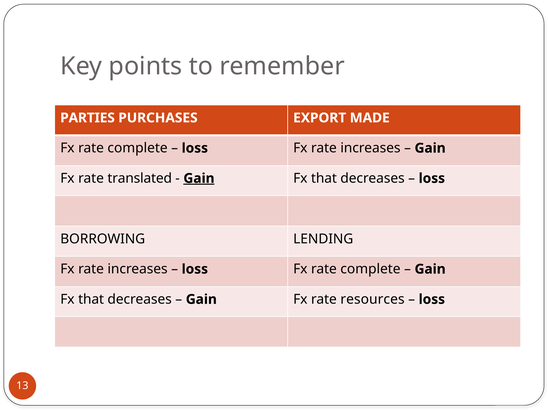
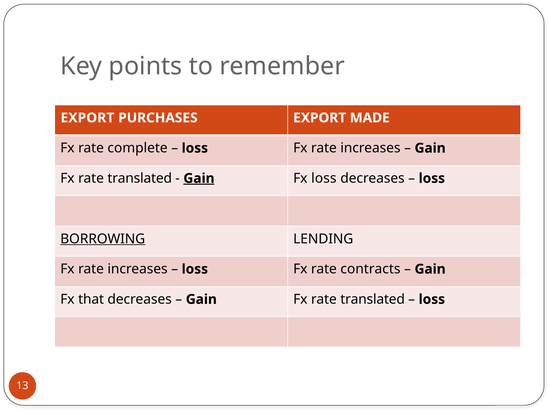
PARTIES at (88, 118): PARTIES -> EXPORT
that at (324, 178): that -> loss
BORROWING underline: none -> present
loss Fx rate complete: complete -> contracts
resources at (372, 299): resources -> translated
